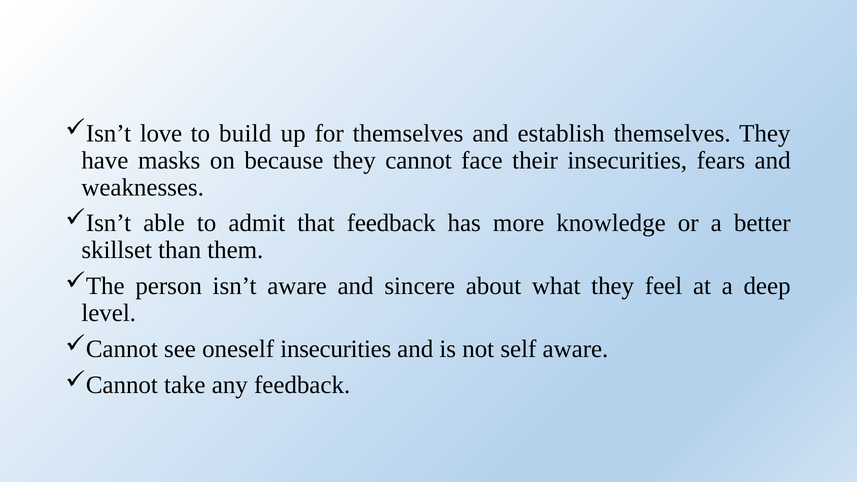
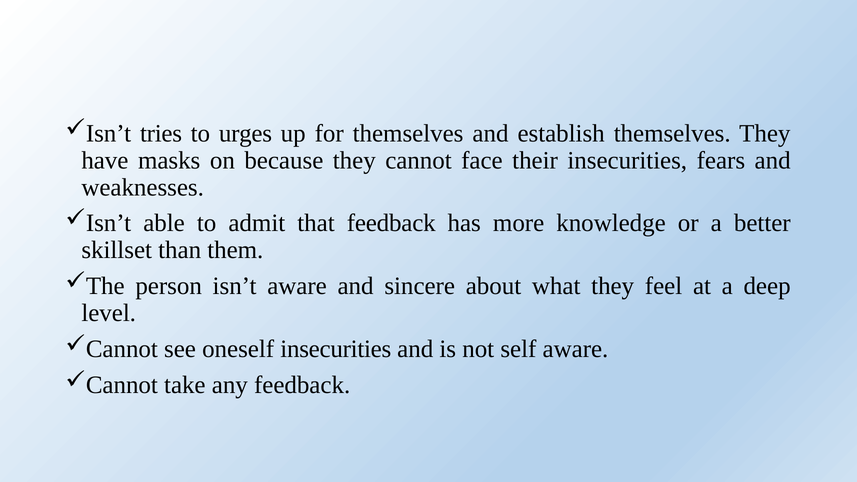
love: love -> tries
build: build -> urges
